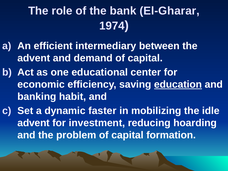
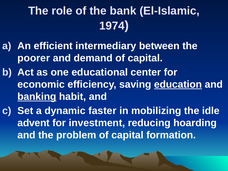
El-Gharar: El-Gharar -> El-Islamic
advent at (34, 58): advent -> poorer
banking underline: none -> present
